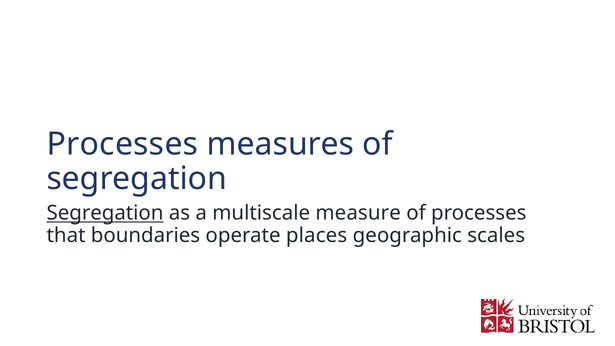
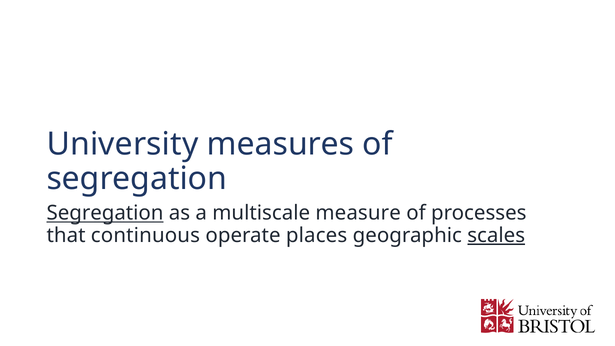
Processes at (122, 144): Processes -> University
boundaries: boundaries -> continuous
scales underline: none -> present
